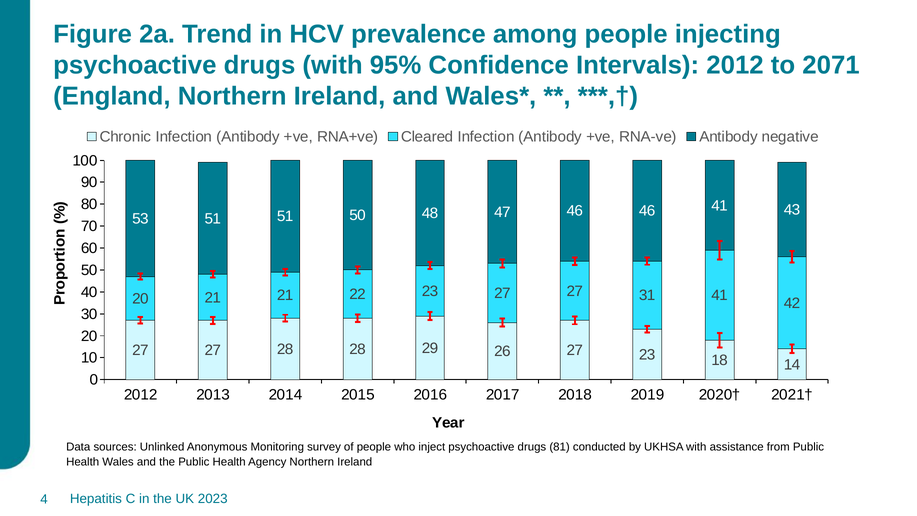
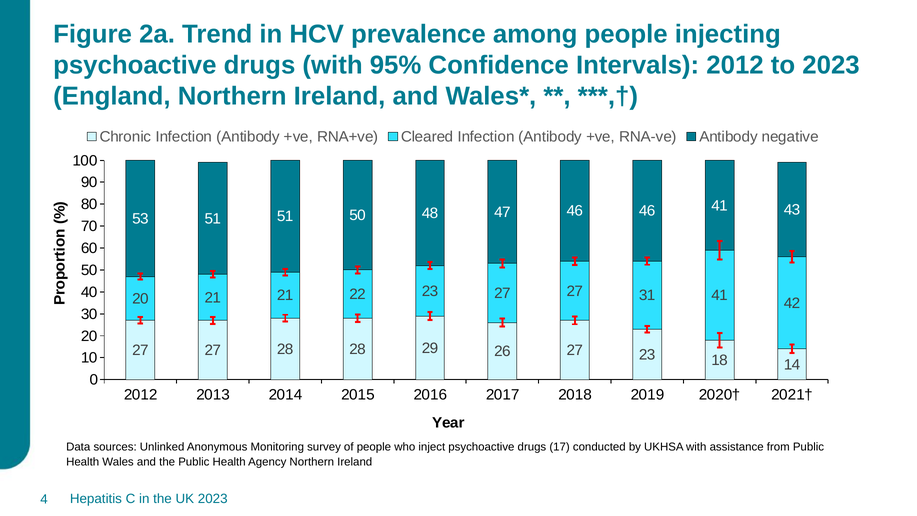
to 2071: 2071 -> 2023
81: 81 -> 17
